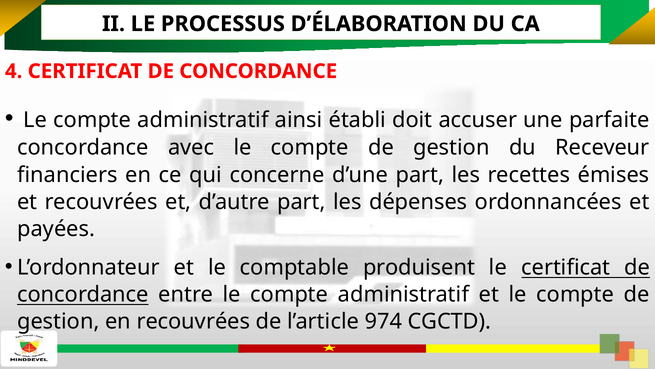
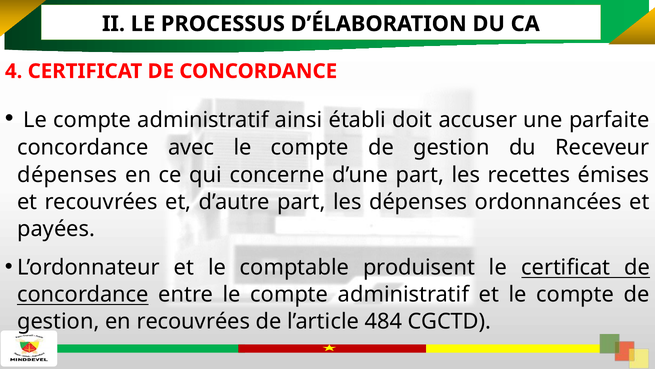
financiers at (67, 175): financiers -> dépenses
974: 974 -> 484
